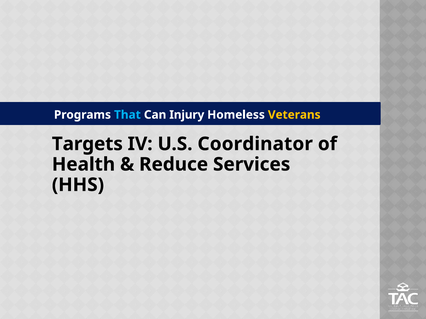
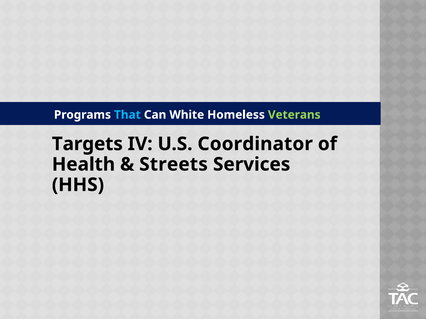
Injury: Injury -> White
Veterans colour: yellow -> light green
Reduce: Reduce -> Streets
